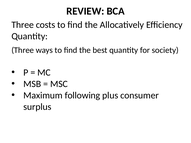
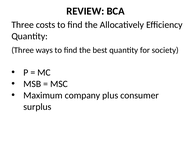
following: following -> company
